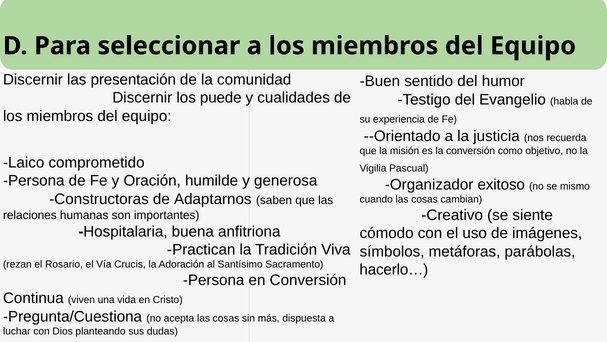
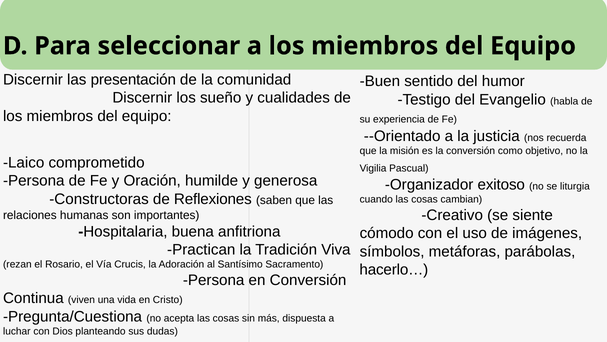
puede: puede -> sueño
mismo: mismo -> liturgia
Adaptarnos: Adaptarnos -> Reflexiones
